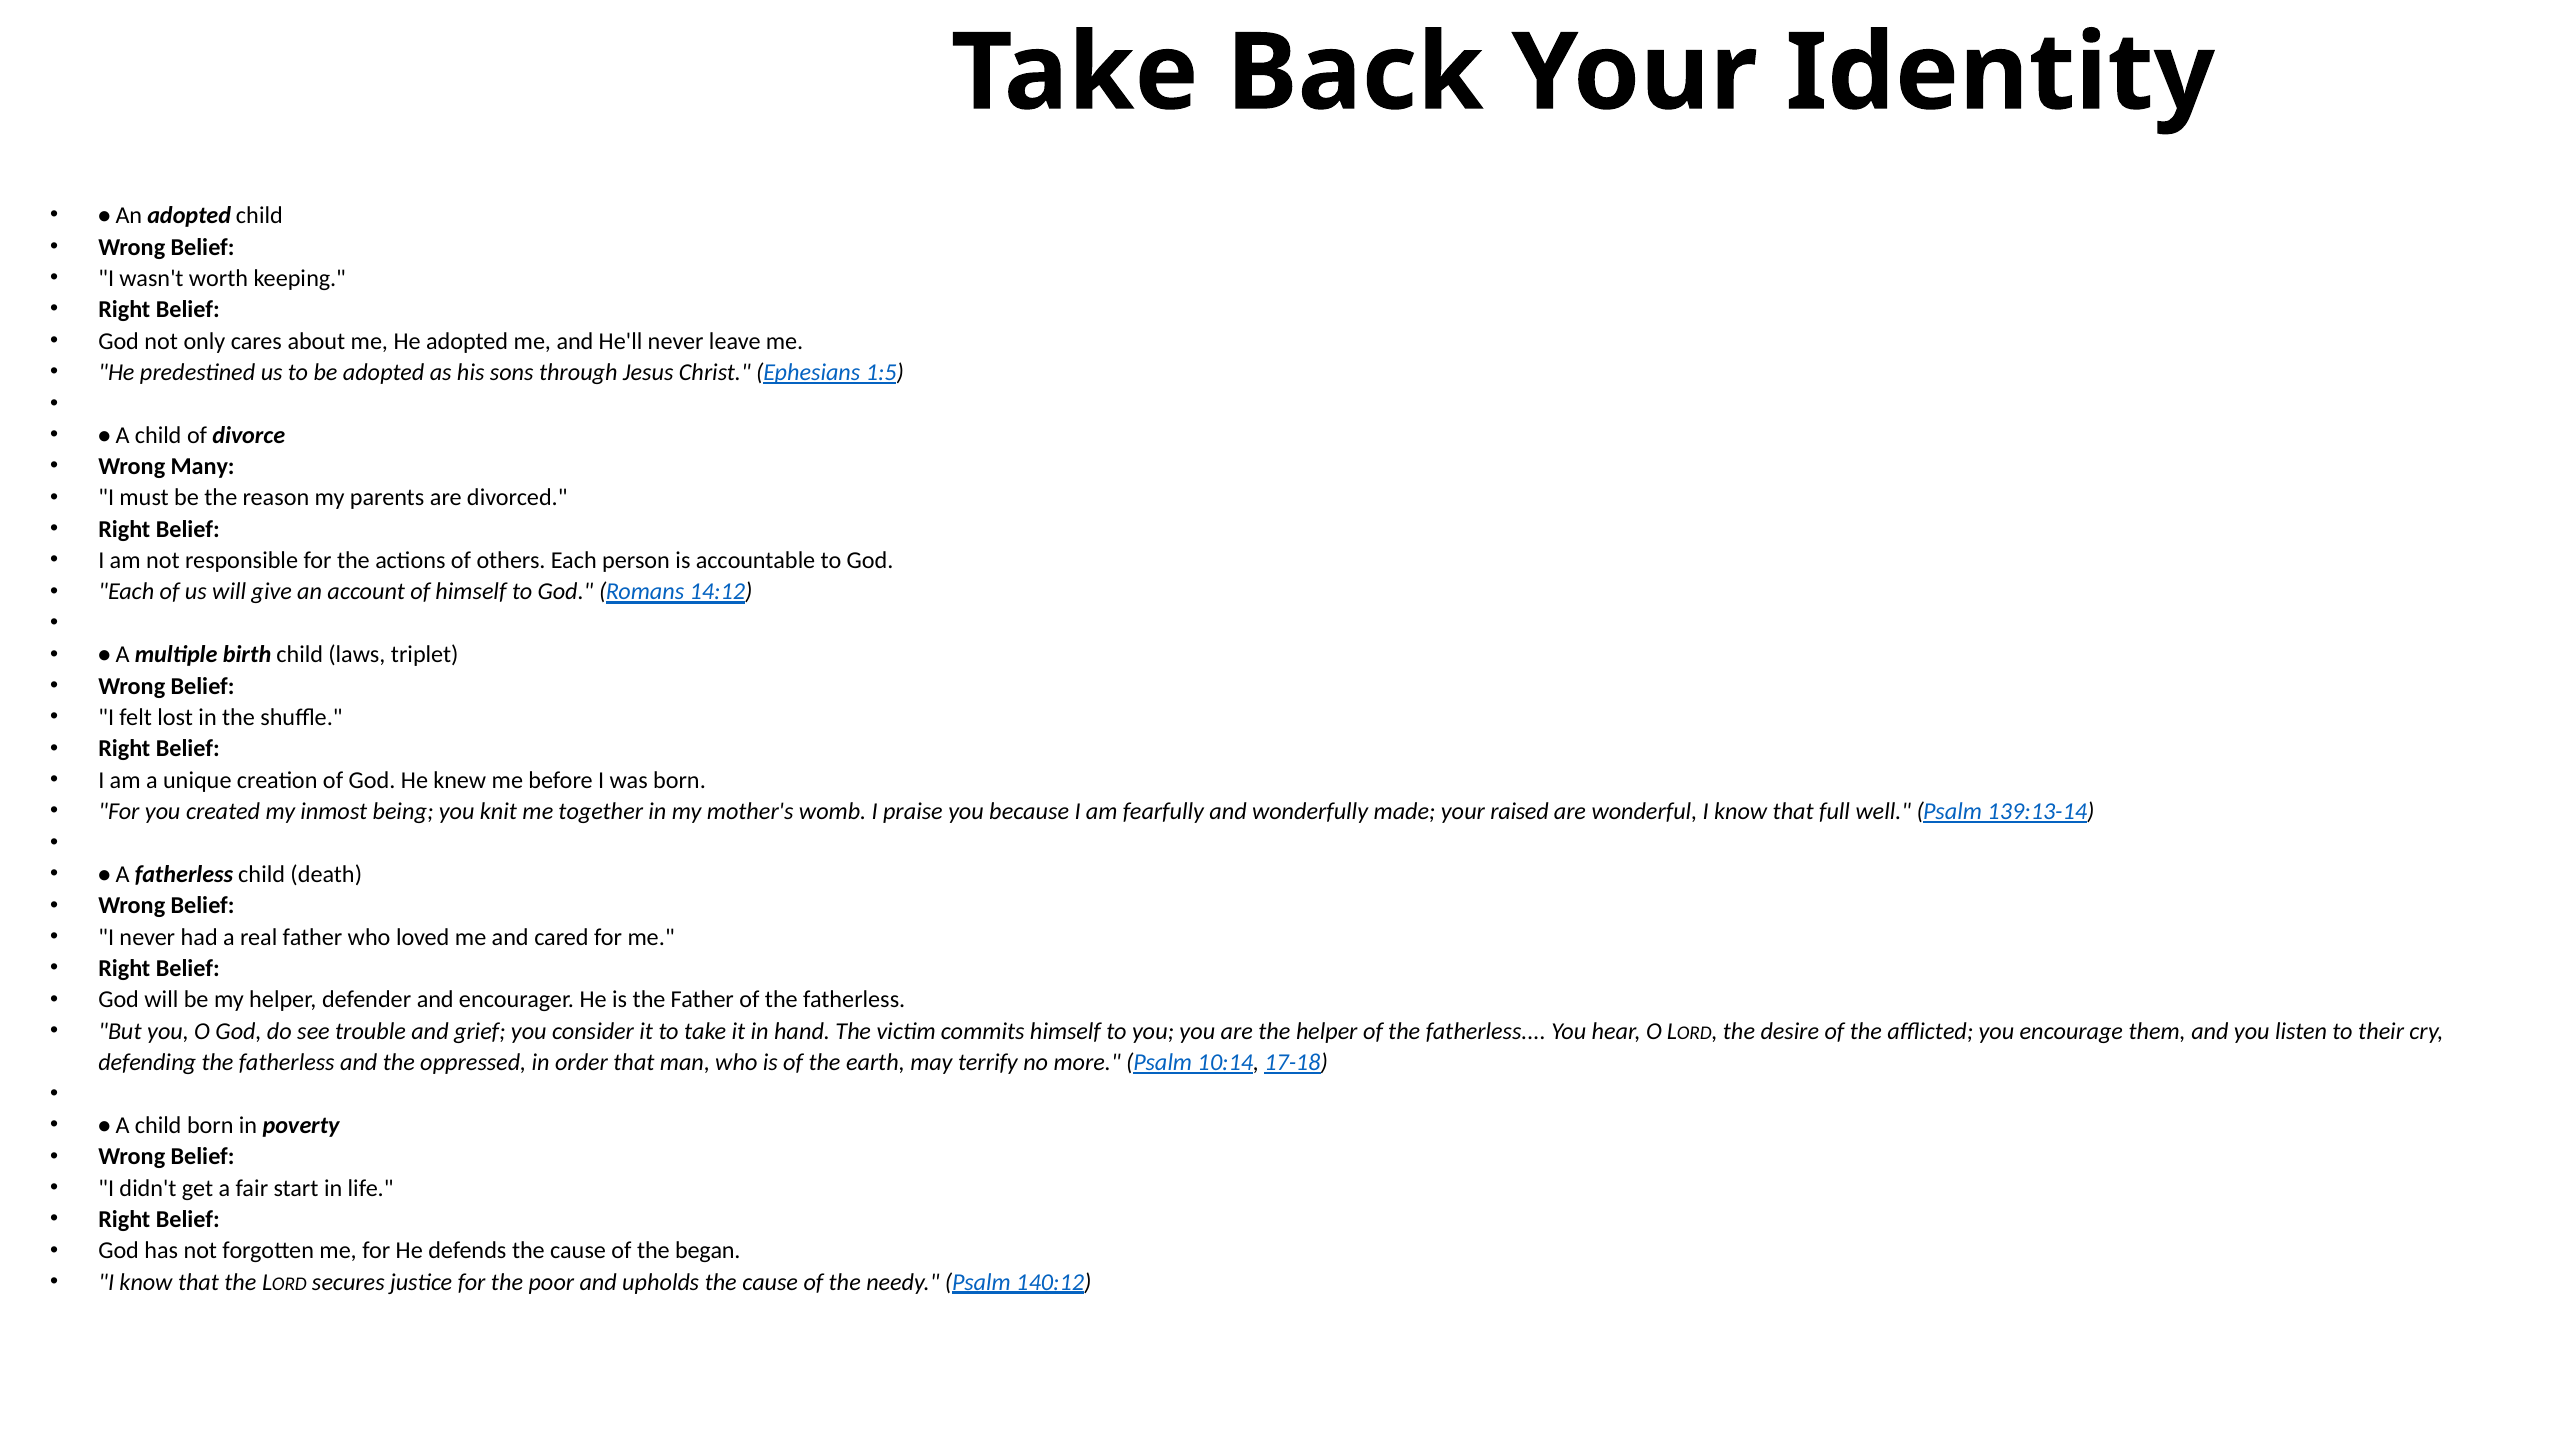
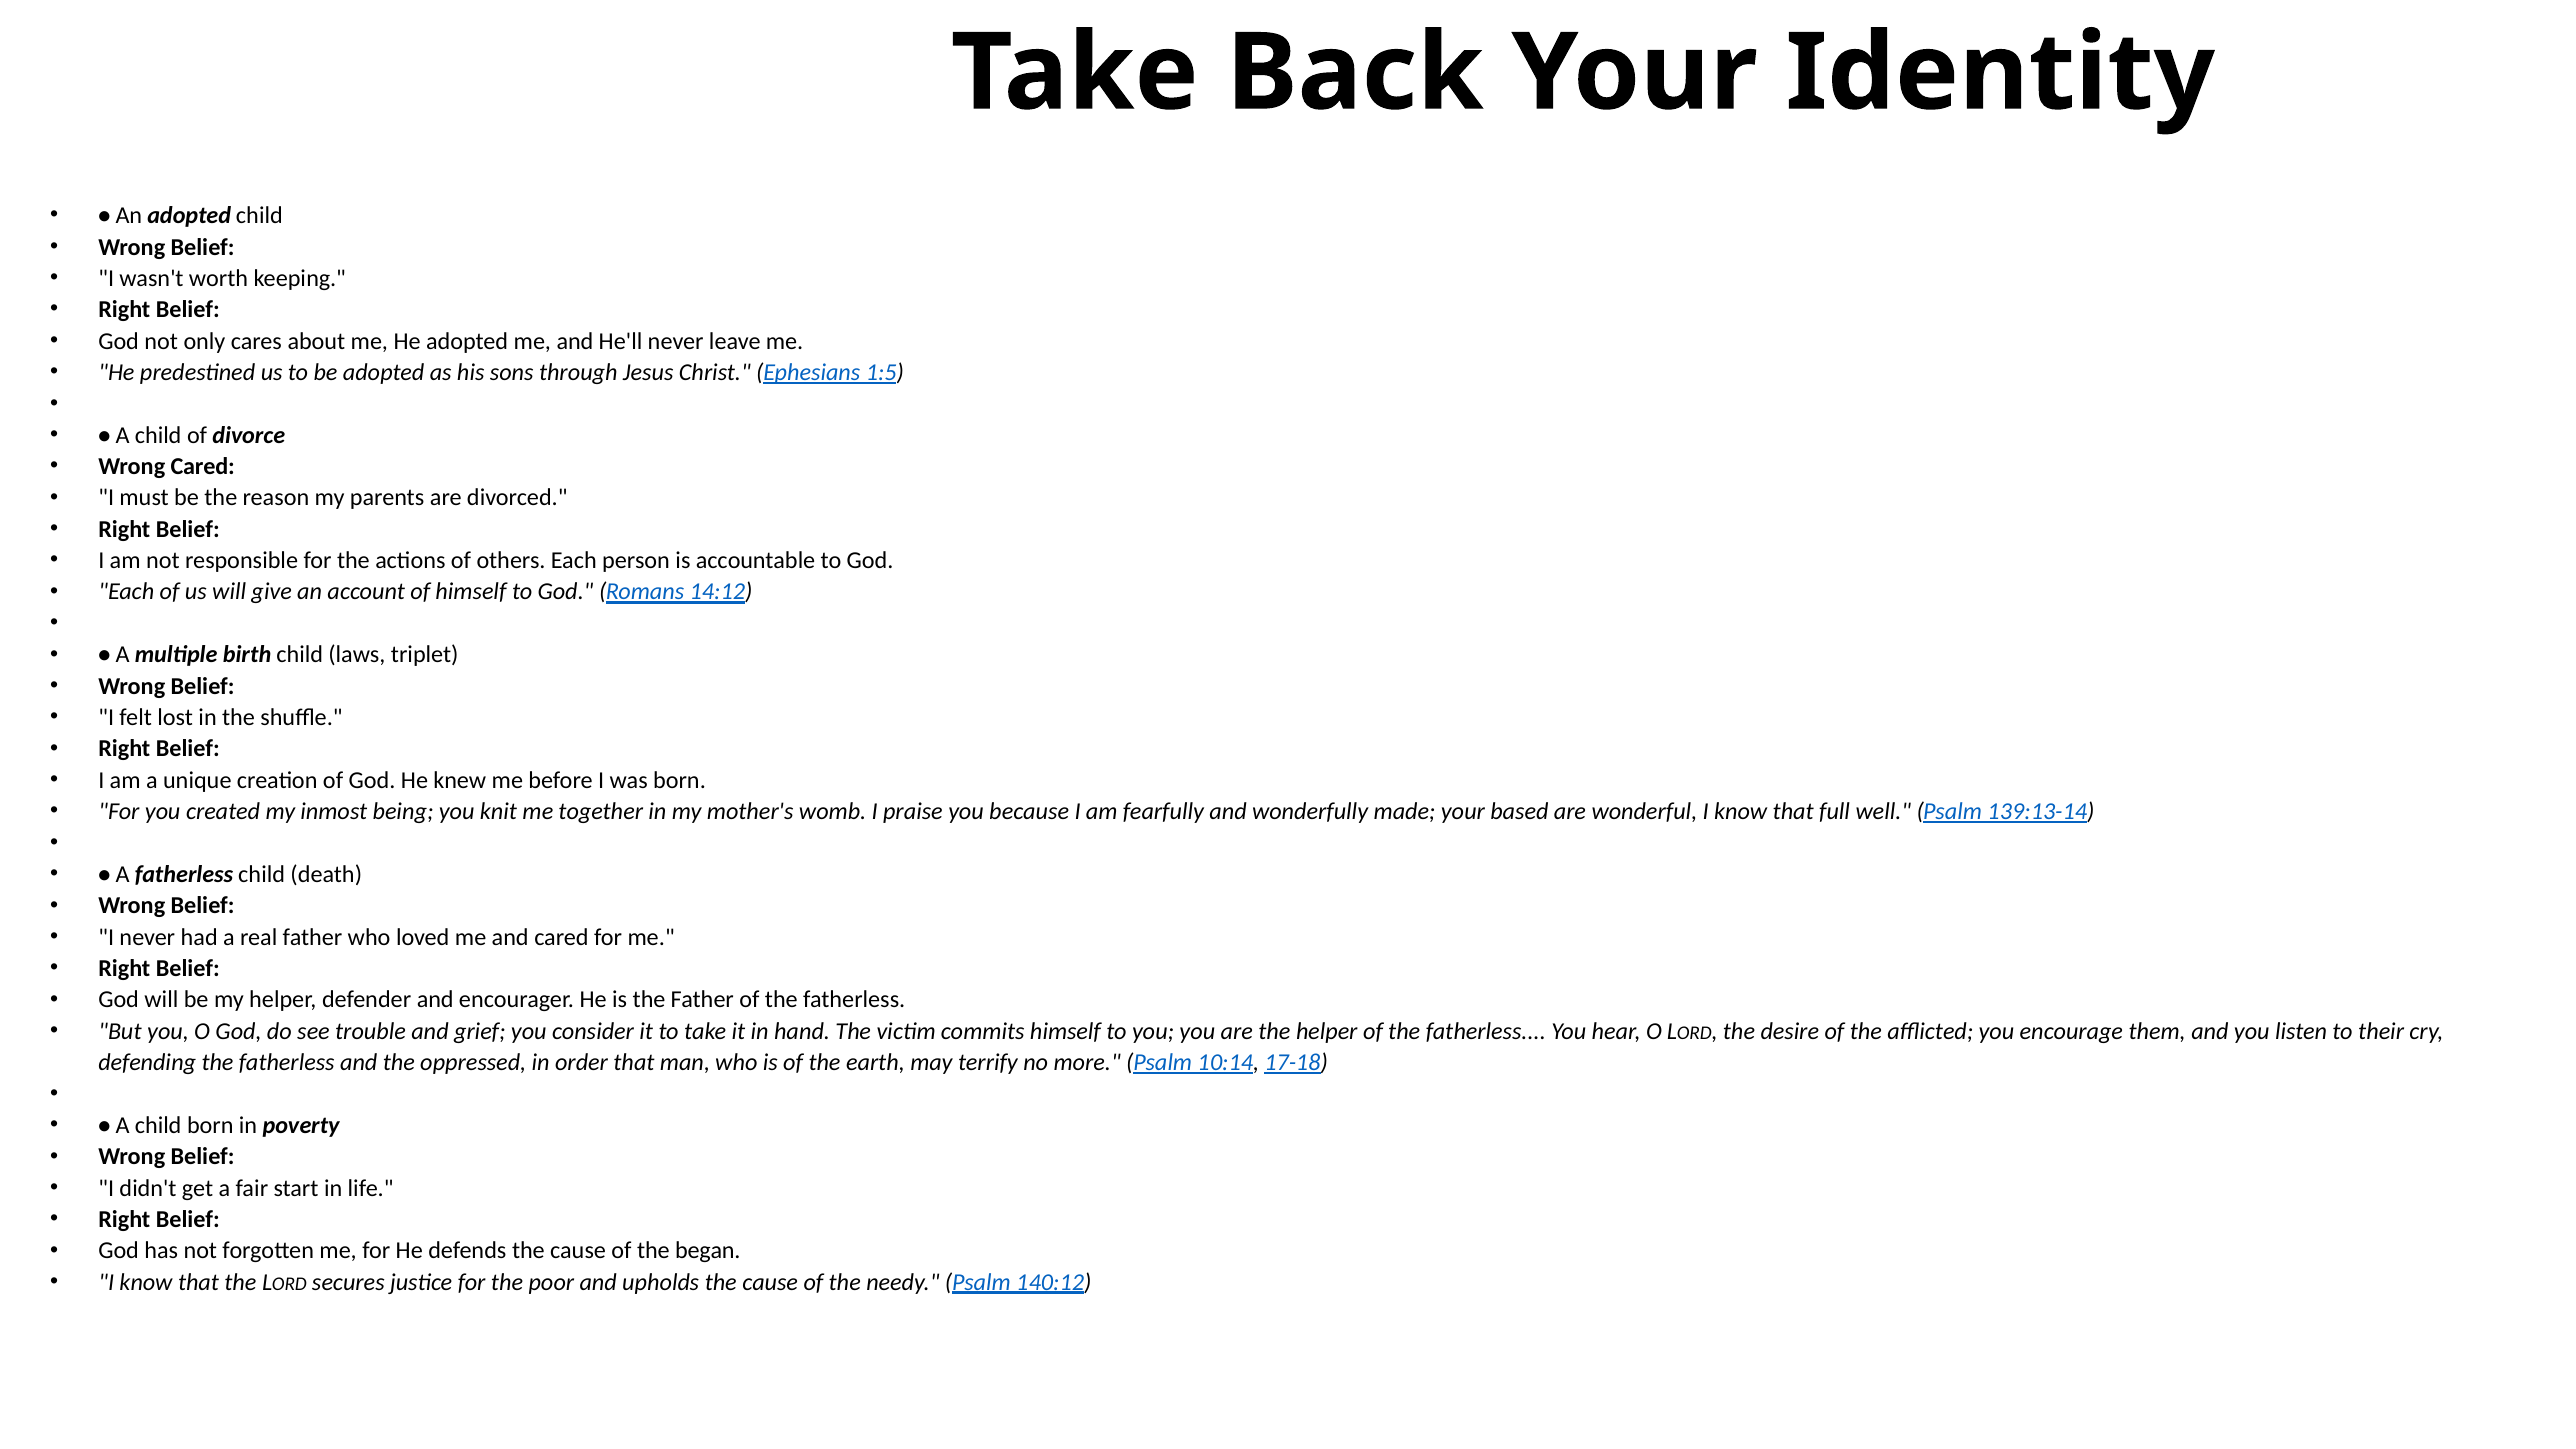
Wrong Many: Many -> Cared
raised: raised -> based
